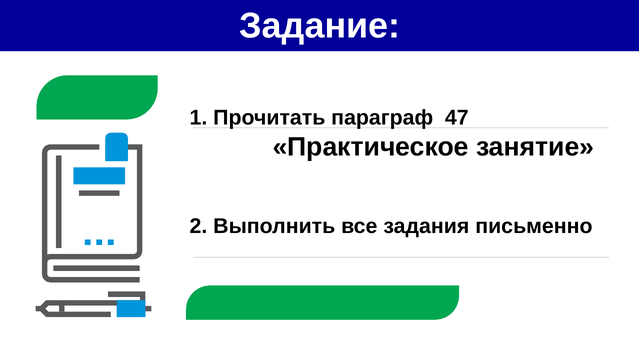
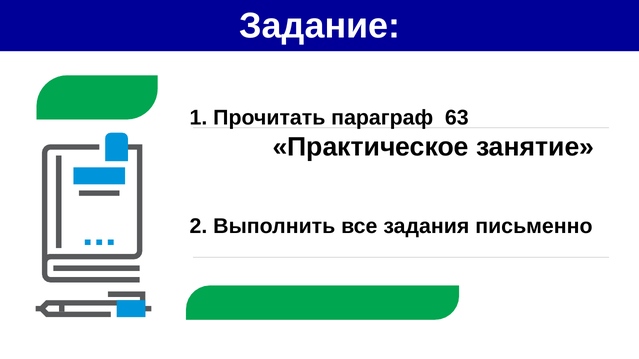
47: 47 -> 63
